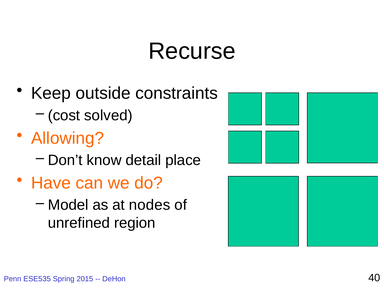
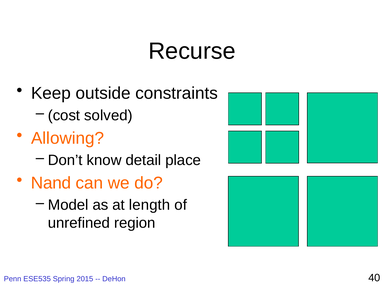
Have: Have -> Nand
nodes: nodes -> length
